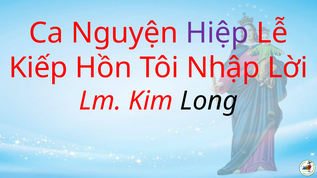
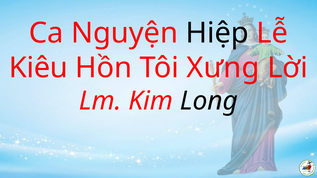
Hiệp colour: purple -> black
Kiếp: Kiếp -> Kiêu
Nhập: Nhập -> Xưng
